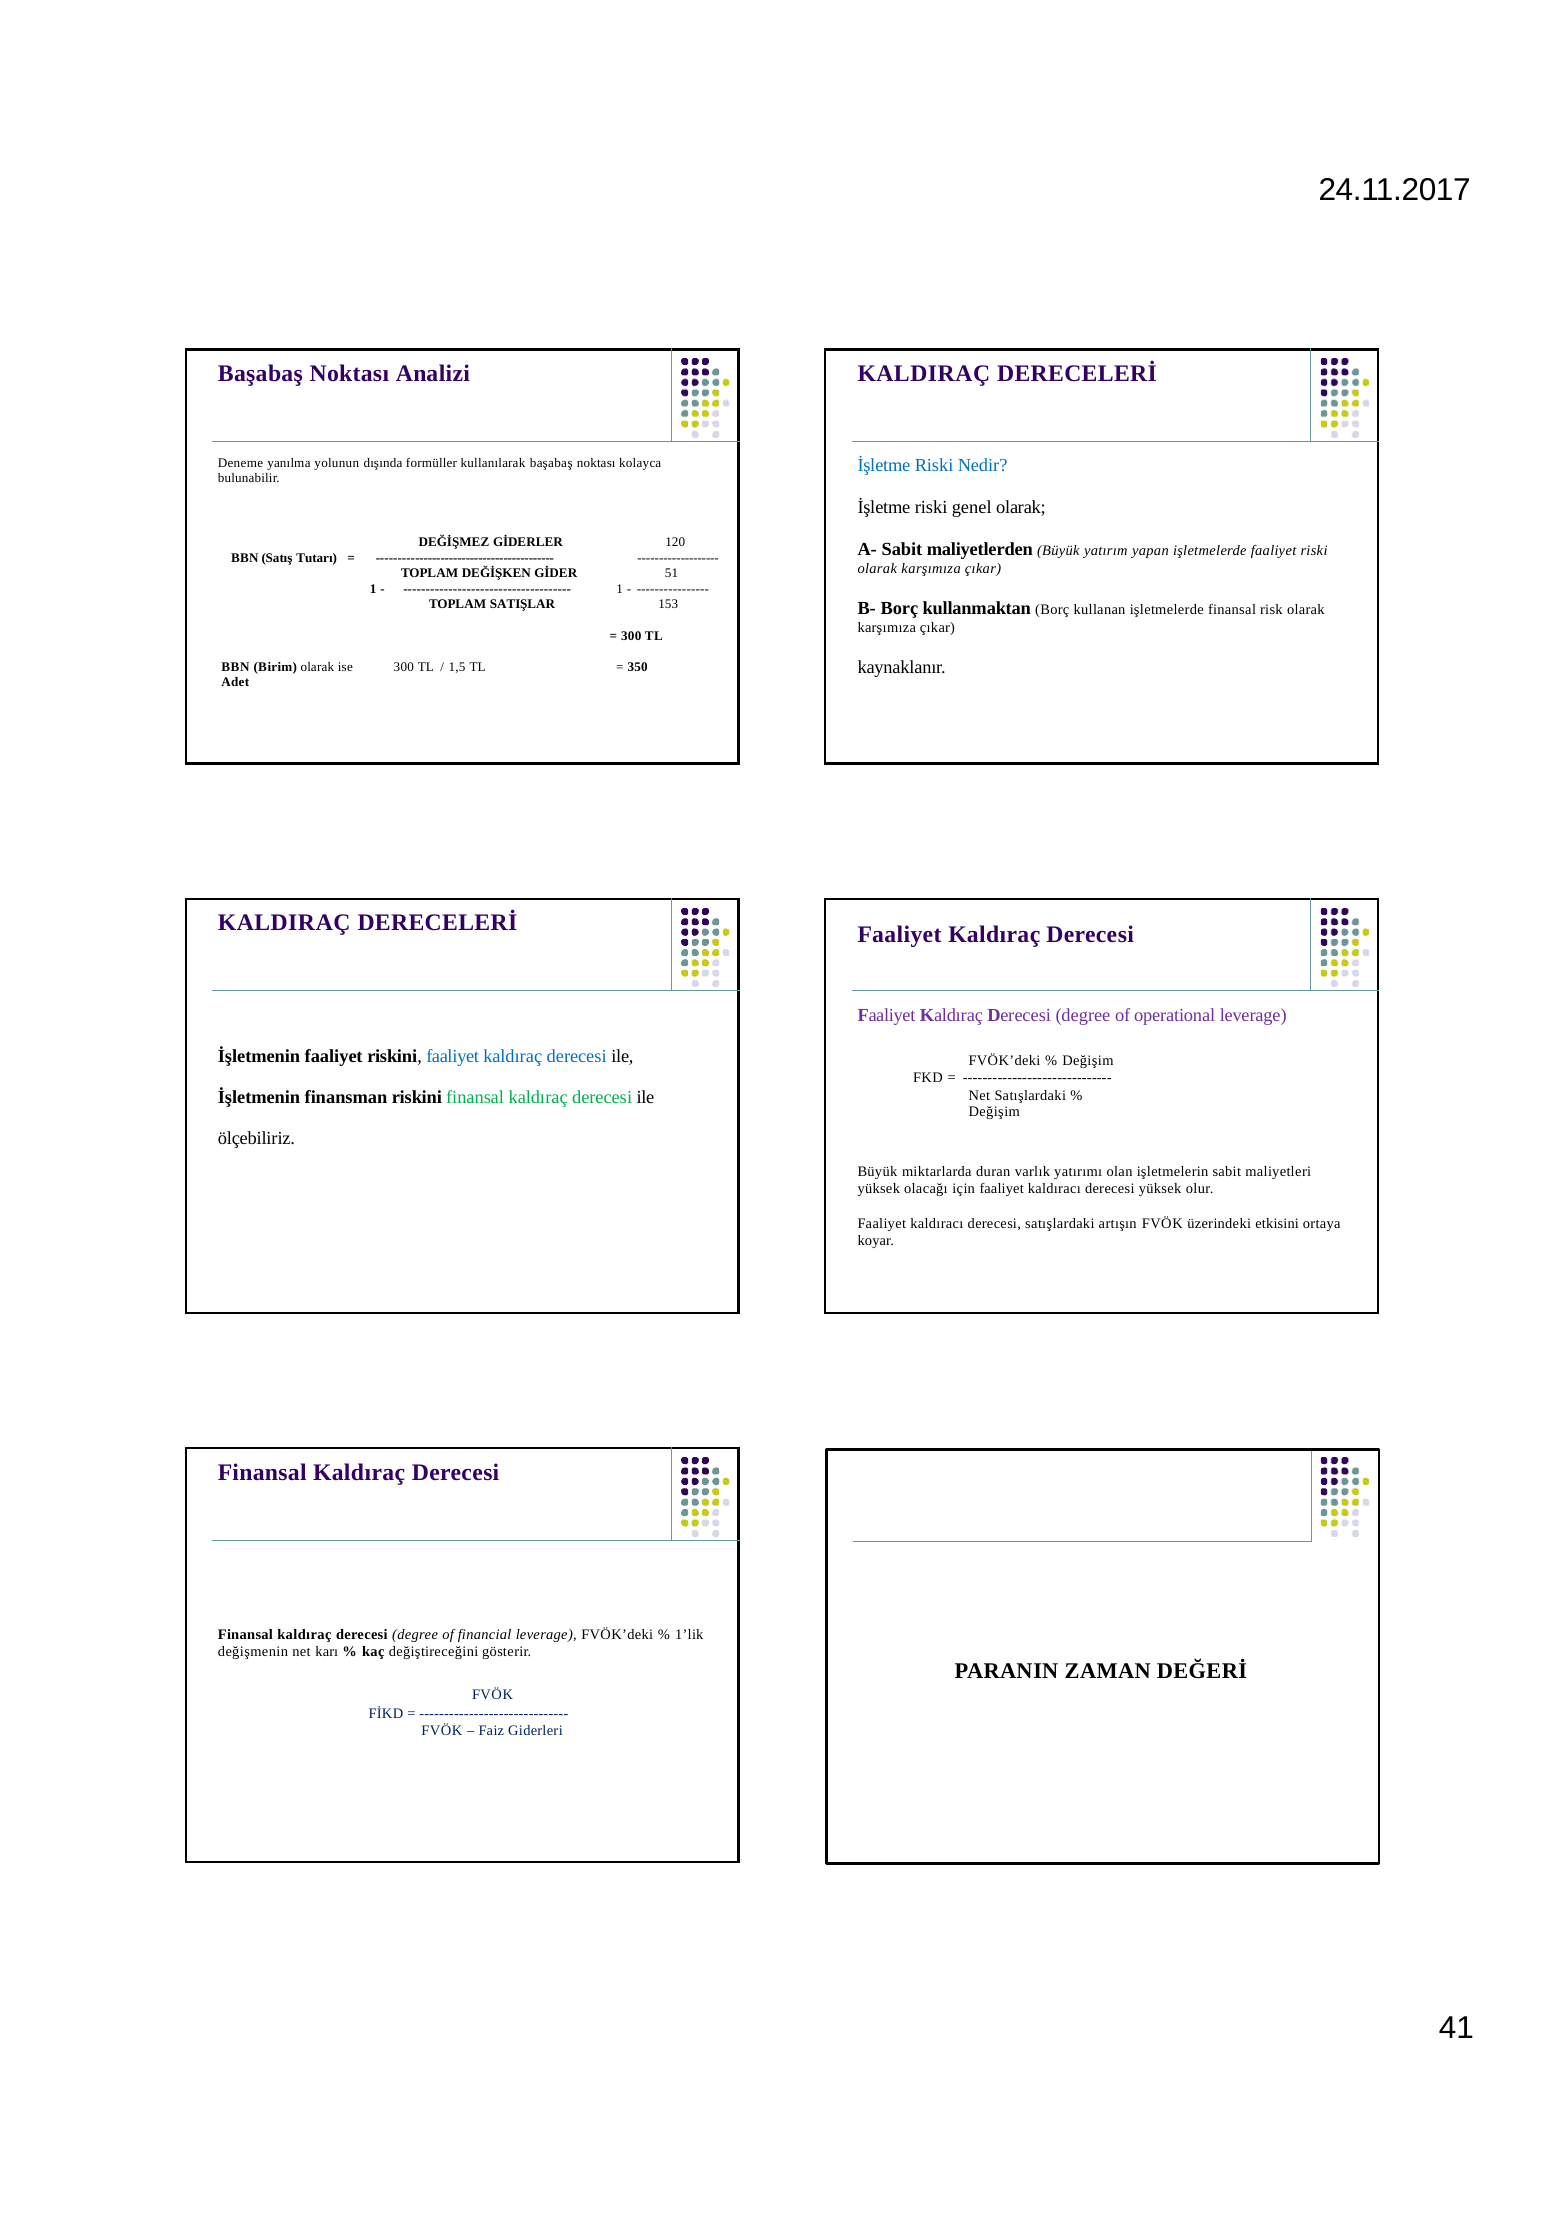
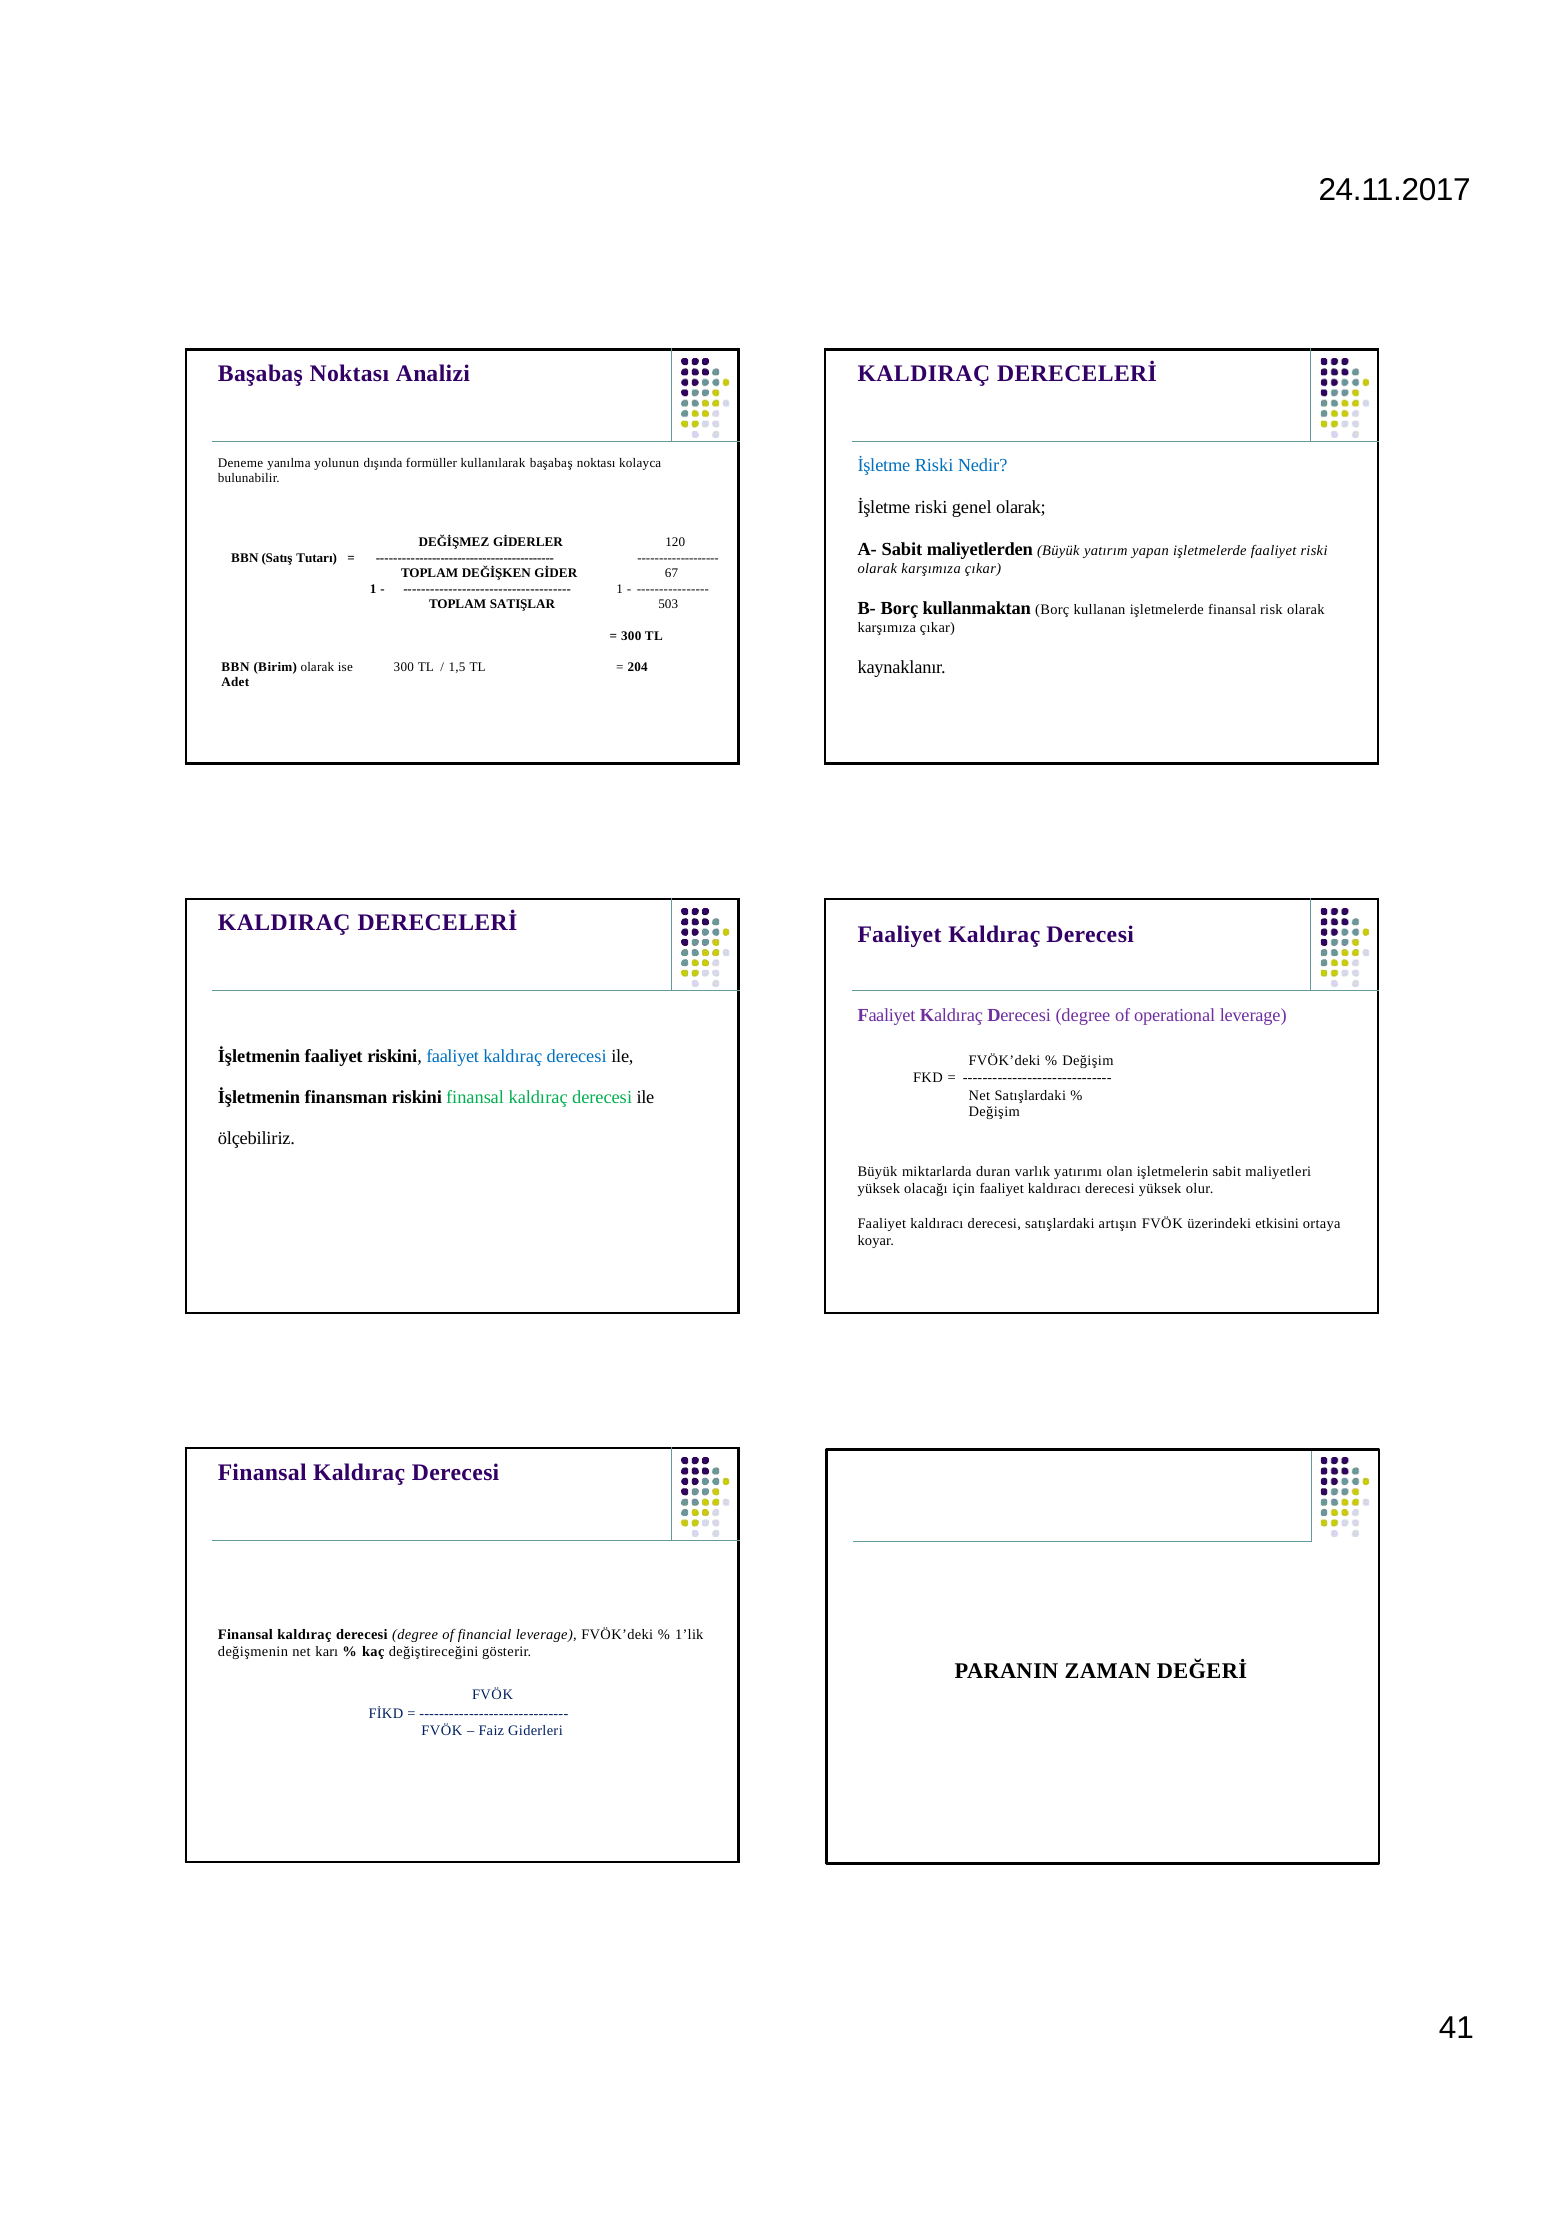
51: 51 -> 67
153: 153 -> 503
350: 350 -> 204
